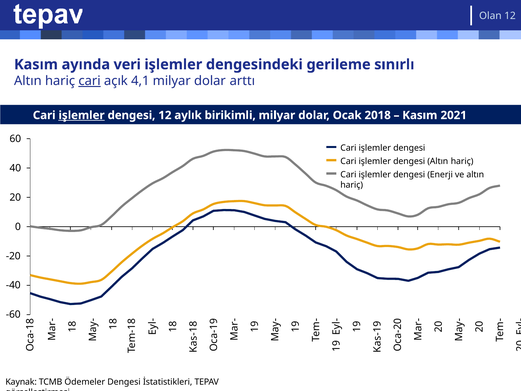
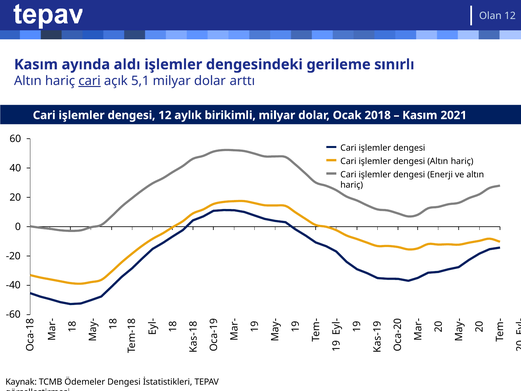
veri: veri -> aldı
4,1: 4,1 -> 5,1
işlemler at (82, 115) underline: present -> none
